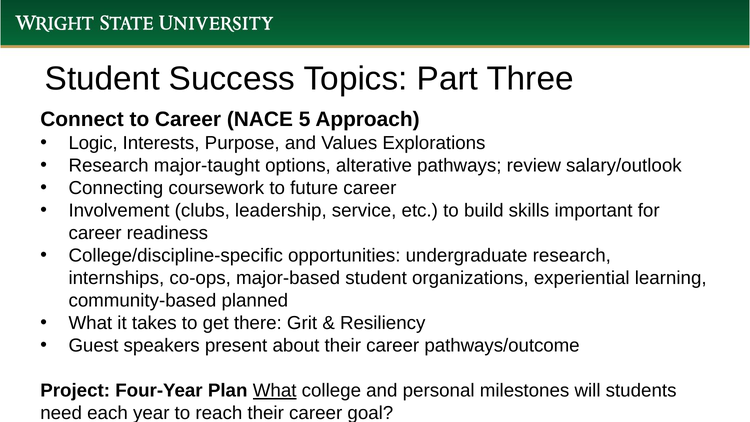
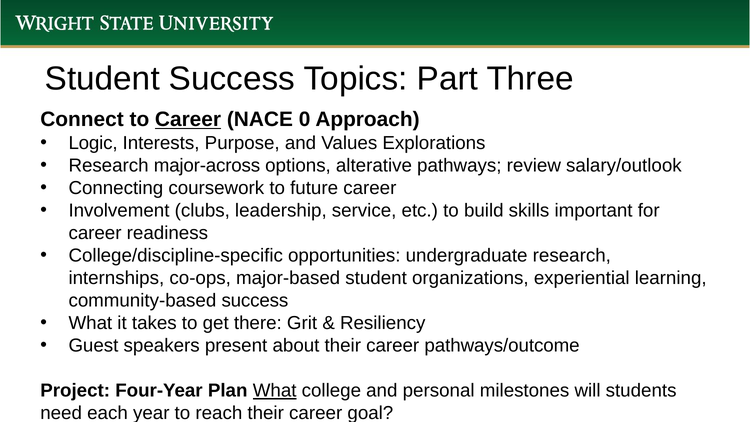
Career at (188, 120) underline: none -> present
5: 5 -> 0
major-taught: major-taught -> major-across
community-based planned: planned -> success
